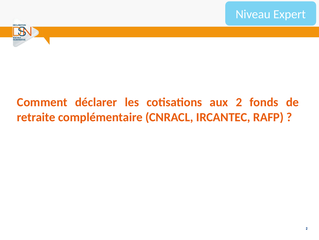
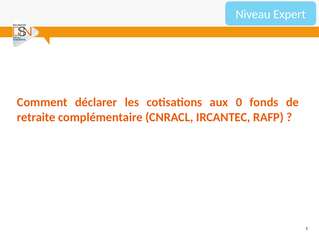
aux 2: 2 -> 0
